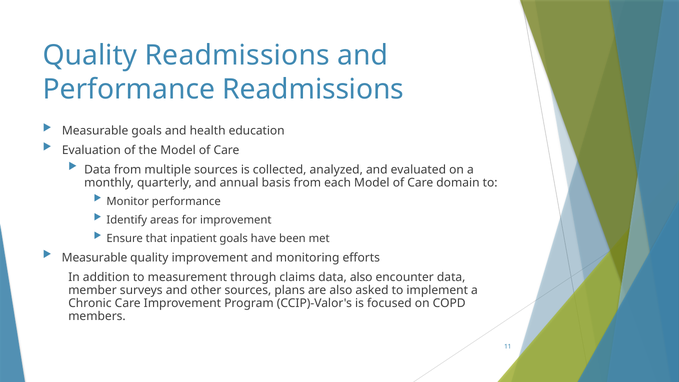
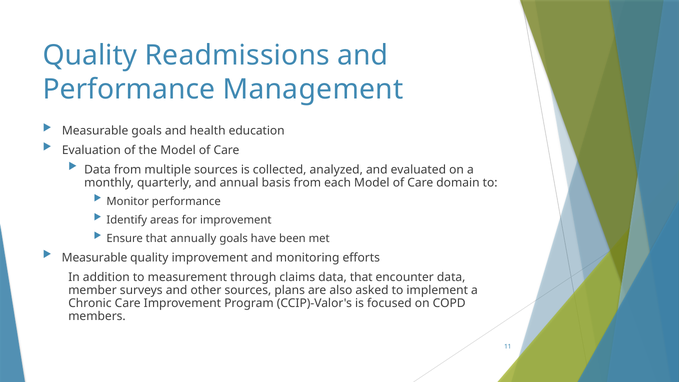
Performance Readmissions: Readmissions -> Management
inpatient: inpatient -> annually
data also: also -> that
